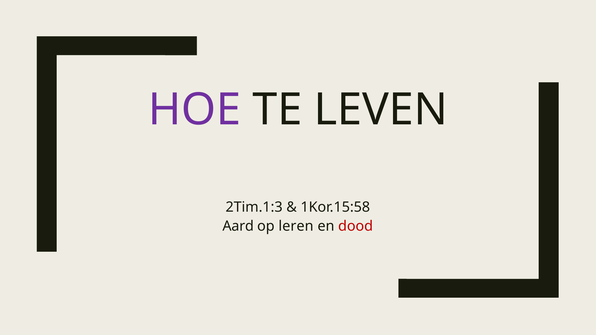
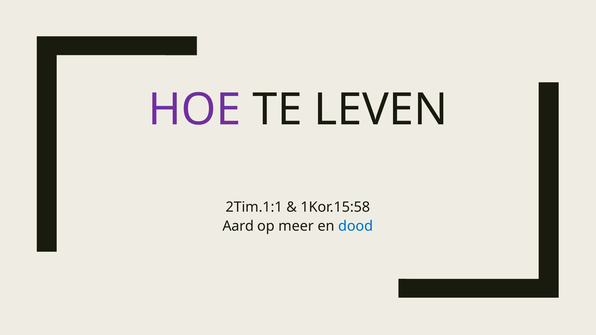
2Tim.1:3: 2Tim.1:3 -> 2Tim.1:1
leren: leren -> meer
dood colour: red -> blue
